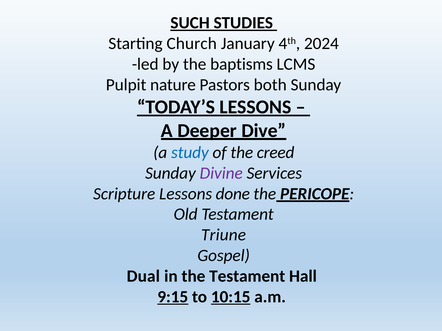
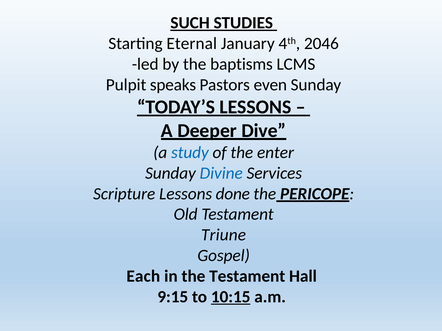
Church: Church -> Eternal
2024: 2024 -> 2046
nature: nature -> speaks
both: both -> even
creed: creed -> enter
Divine colour: purple -> blue
Dual: Dual -> Each
9:15 underline: present -> none
